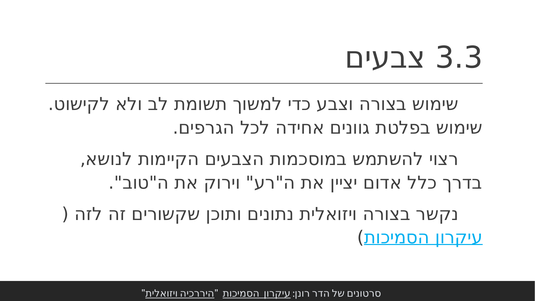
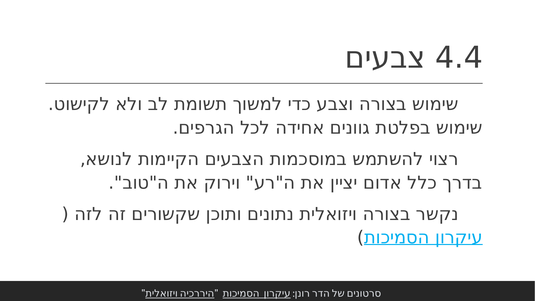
3.3: 3.3 -> 4.4
